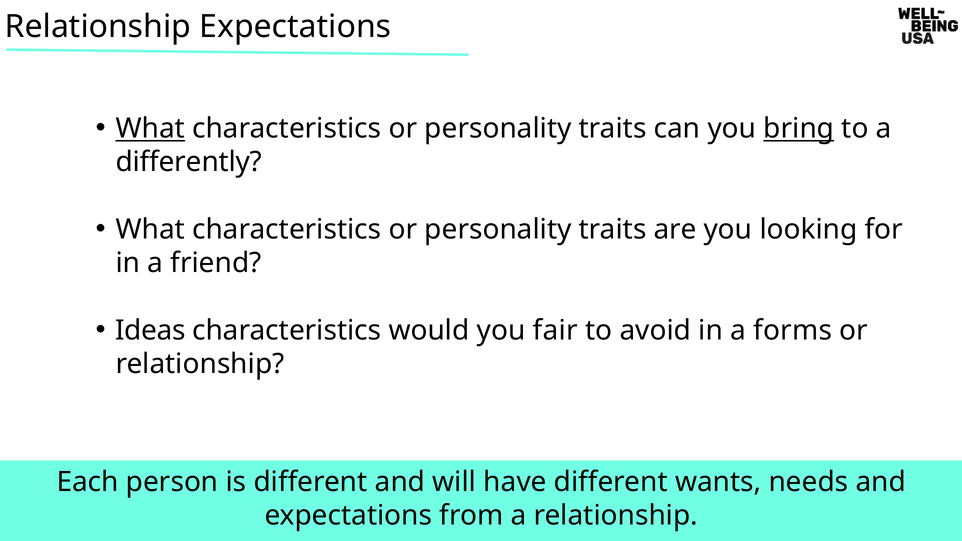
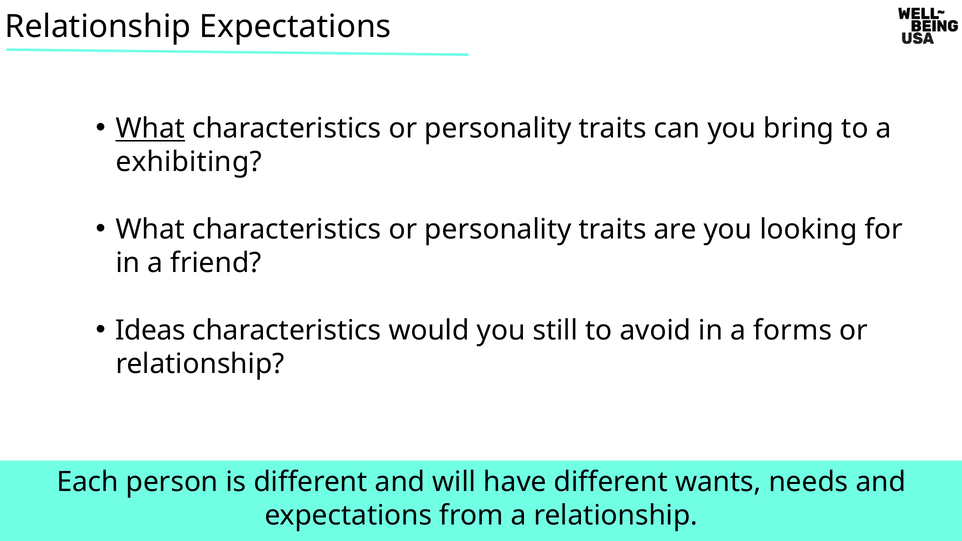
bring underline: present -> none
differently: differently -> exhibiting
fair: fair -> still
